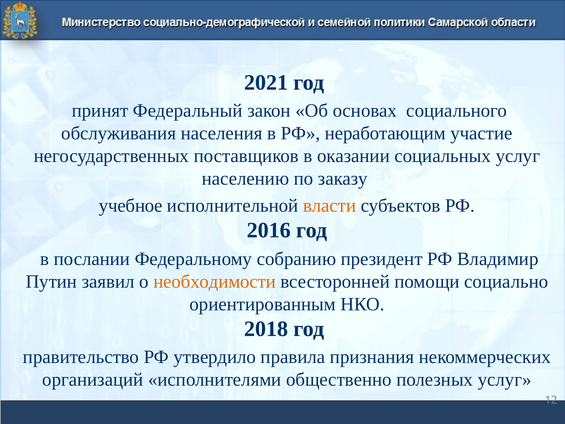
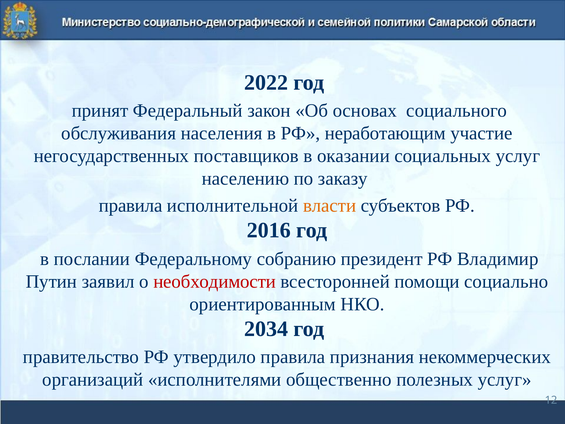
2021: 2021 -> 2022
учебное at (131, 205): учебное -> правила
необходимости colour: orange -> red
2018: 2018 -> 2034
